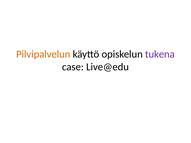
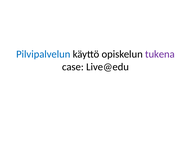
Pilvipalvelun colour: orange -> blue
